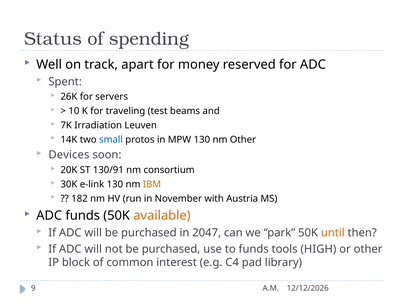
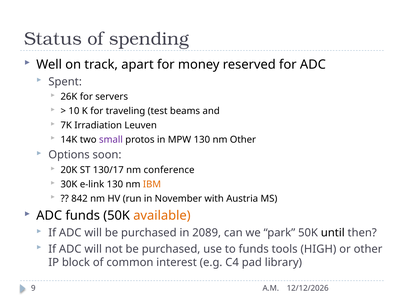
small colour: blue -> purple
Devices: Devices -> Options
130/91: 130/91 -> 130/17
consortium: consortium -> conference
182: 182 -> 842
2047: 2047 -> 2089
until colour: orange -> black
